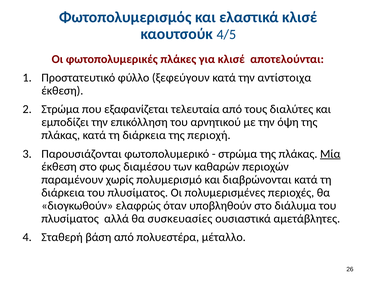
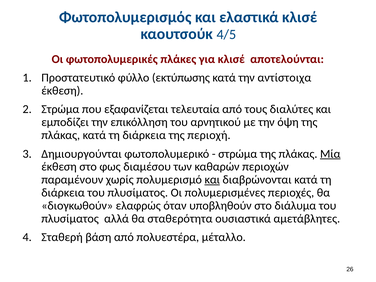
ξεφεύγουν: ξεφεύγουν -> εκτύπωσης
Παρουσιάζονται: Παρουσιάζονται -> Δημιουργούνται
και at (212, 180) underline: none -> present
συσκευασίες: συσκευασίες -> σταθερότητα
